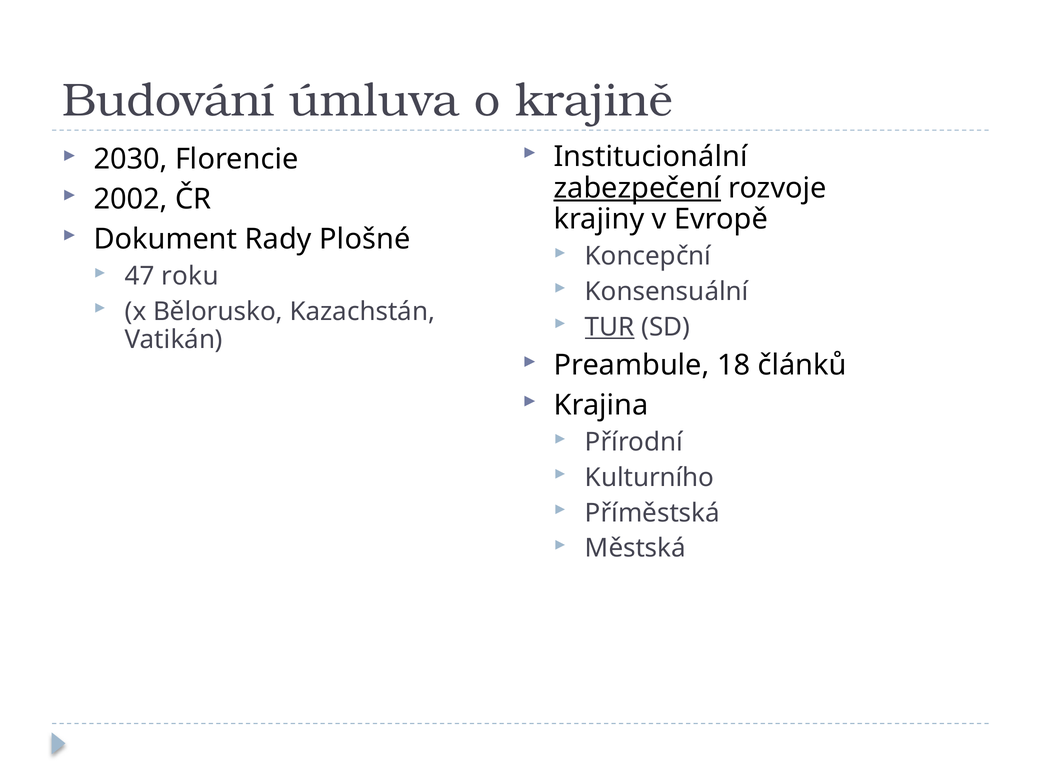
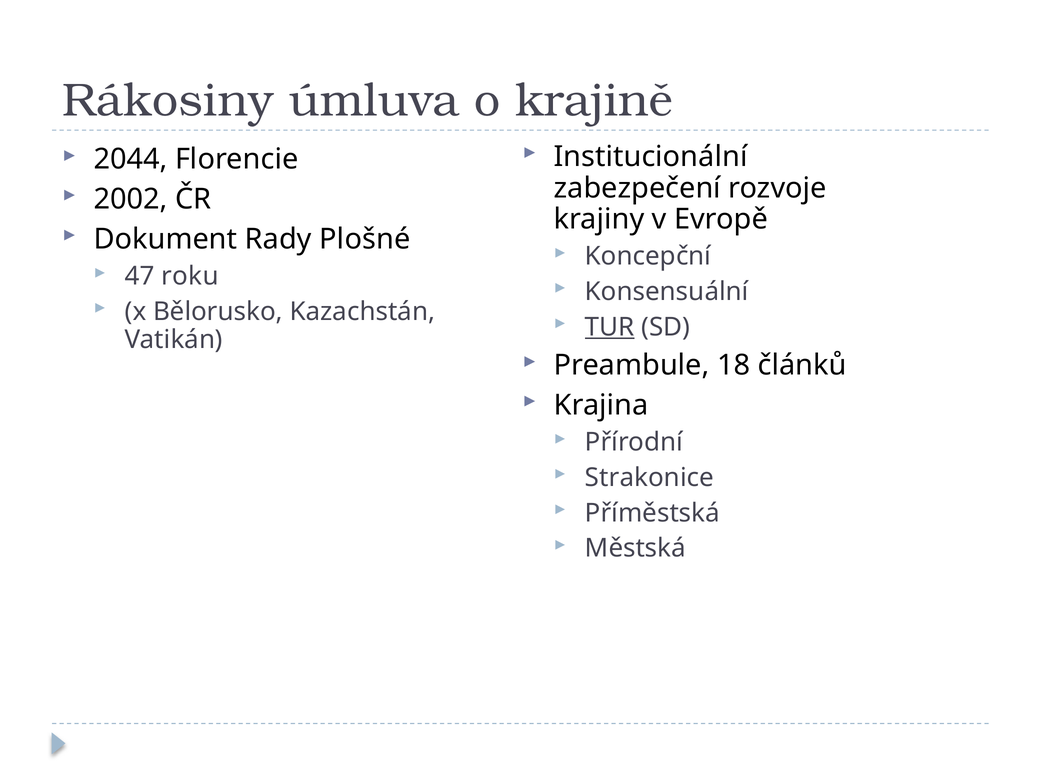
Budování: Budování -> Rákosiny
2030: 2030 -> 2044
zabezpečení underline: present -> none
Kulturního: Kulturního -> Strakonice
